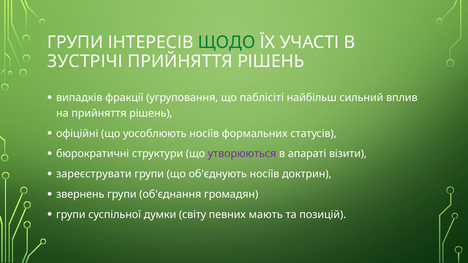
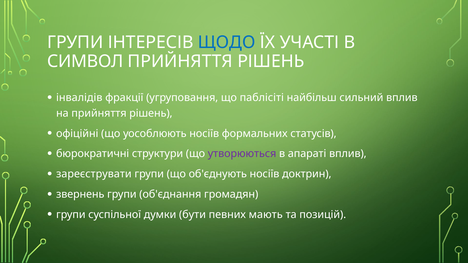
ЩОДО colour: green -> blue
ЗУСТРІЧІ: ЗУСТРІЧІ -> СИМВОЛ
випадків: випадків -> інвалідів
апараті візити: візити -> вплив
світу: світу -> бути
